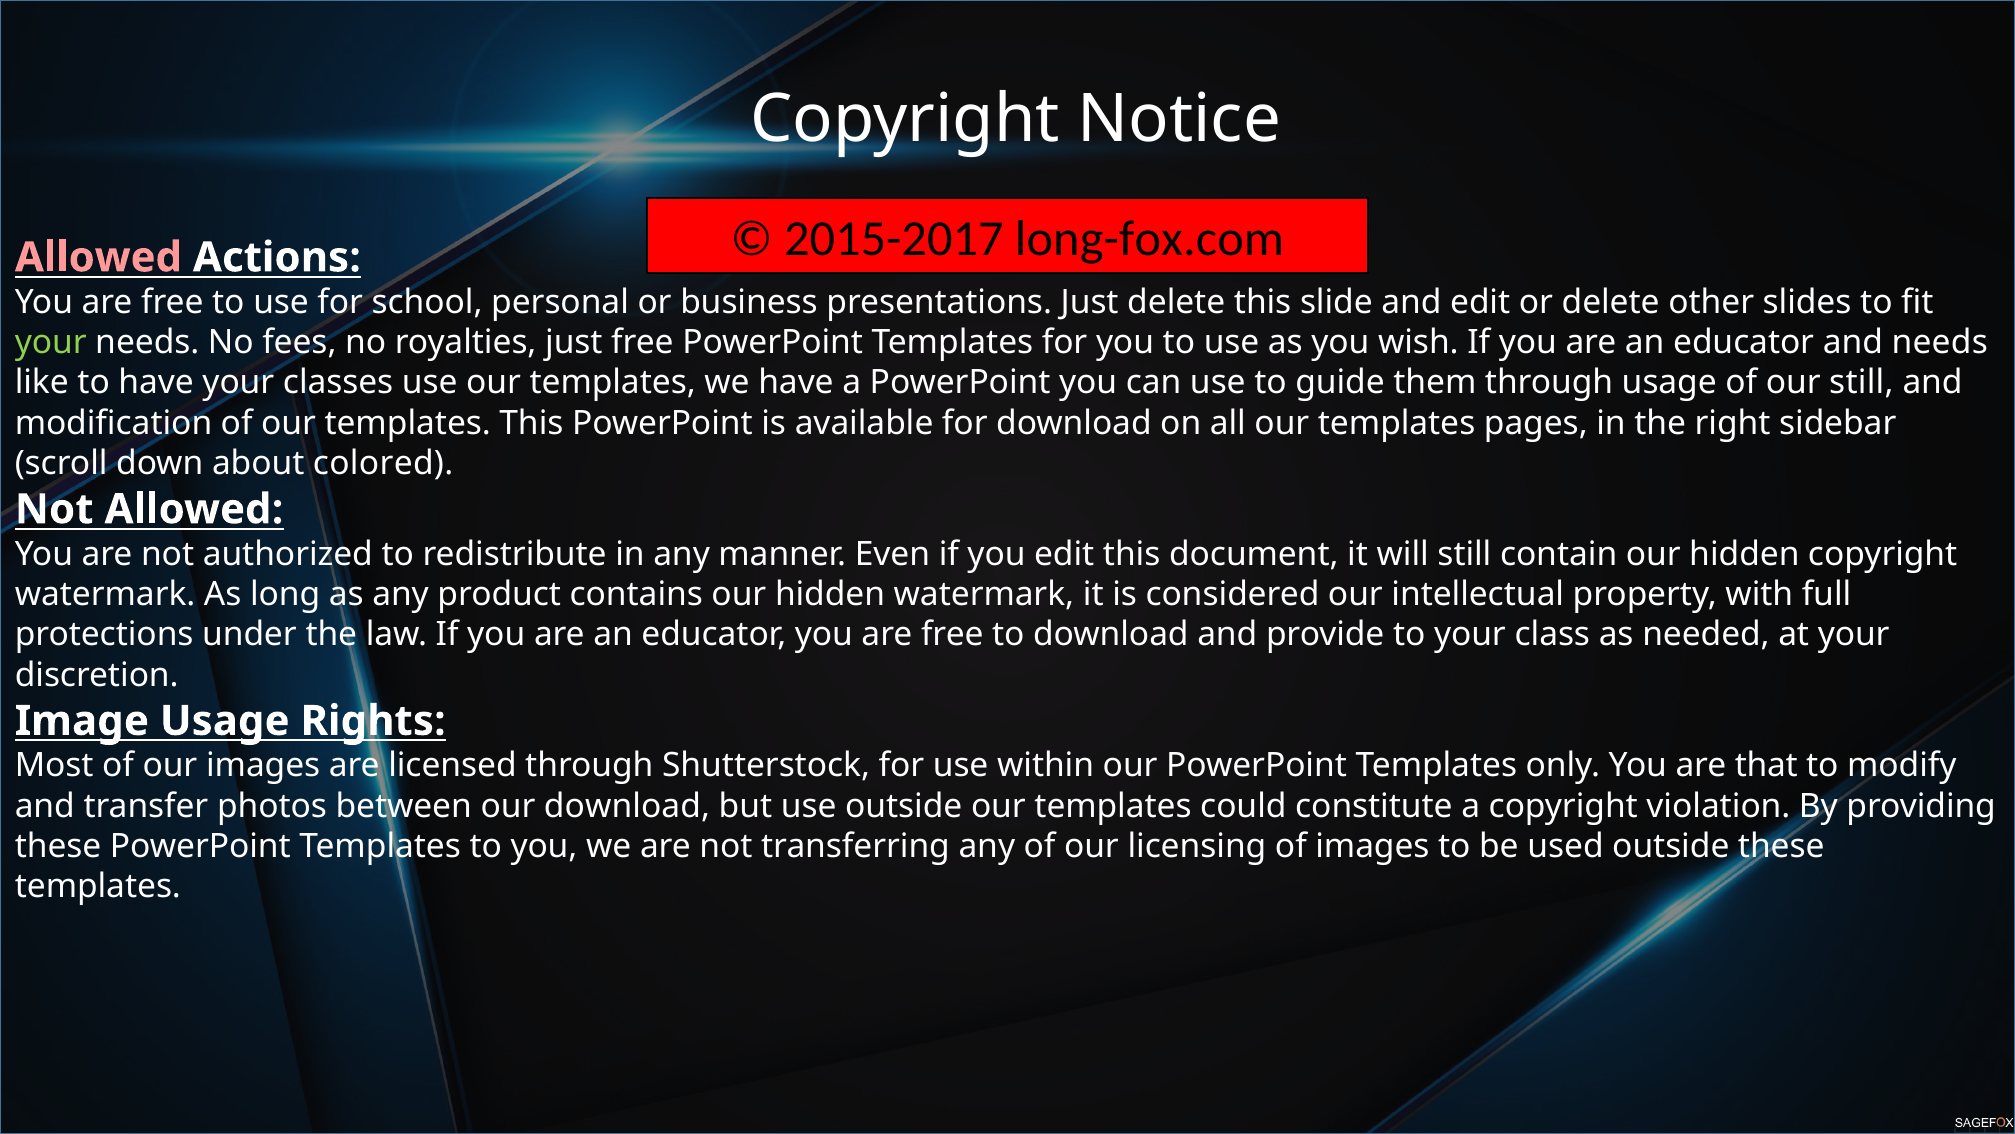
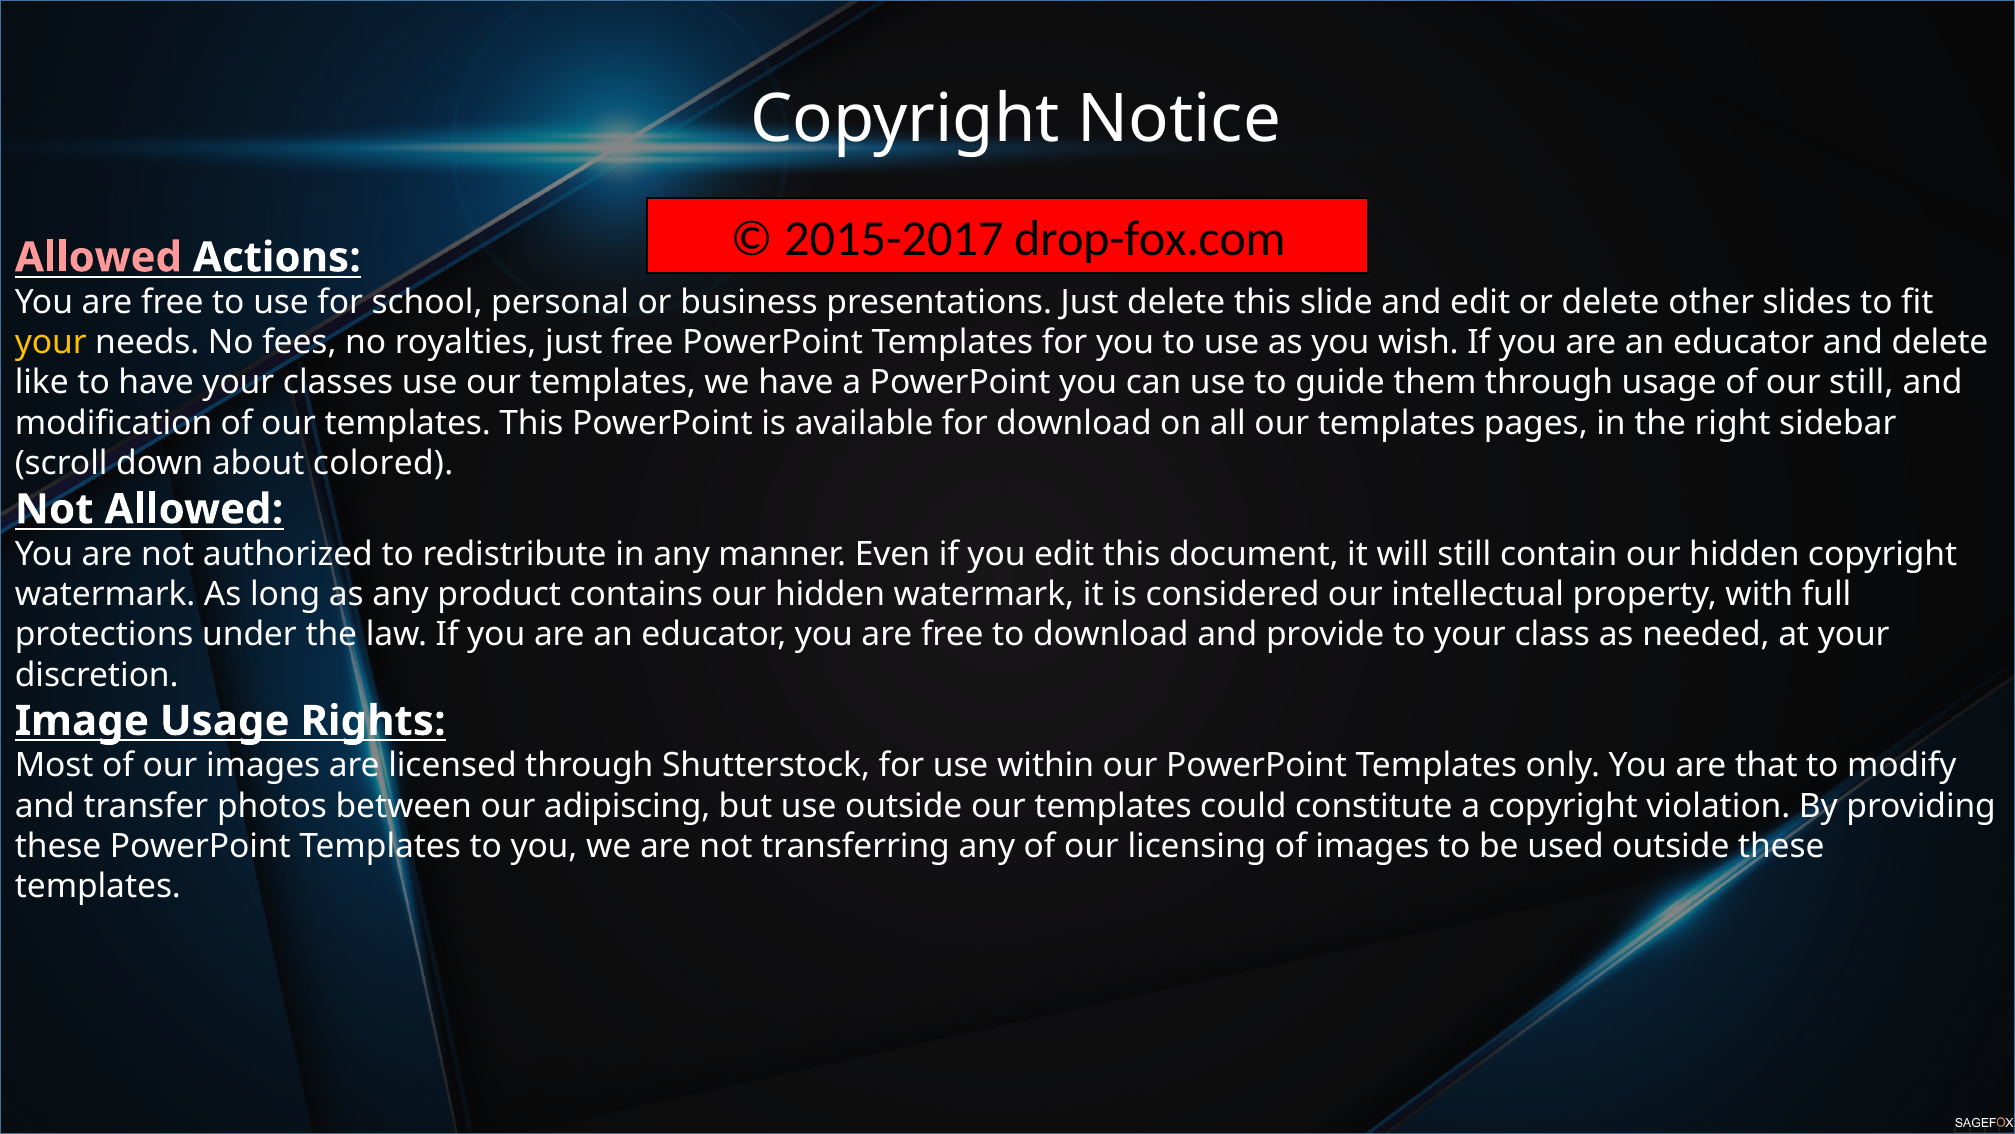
long-fox.com: long-fox.com -> drop-fox.com
your at (51, 342) colour: light green -> yellow
and needs: needs -> delete
our download: download -> adipiscing
